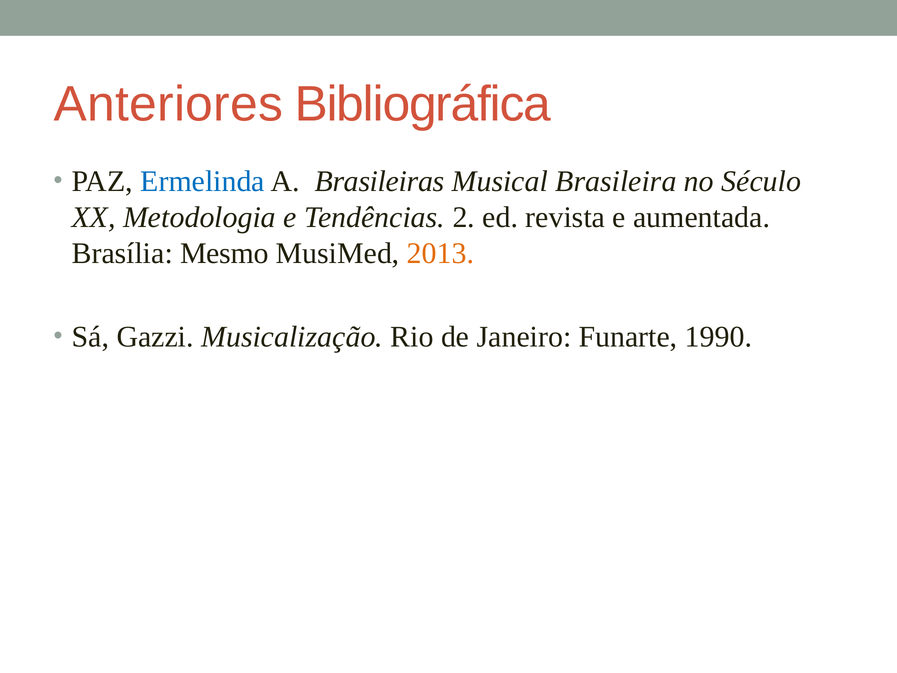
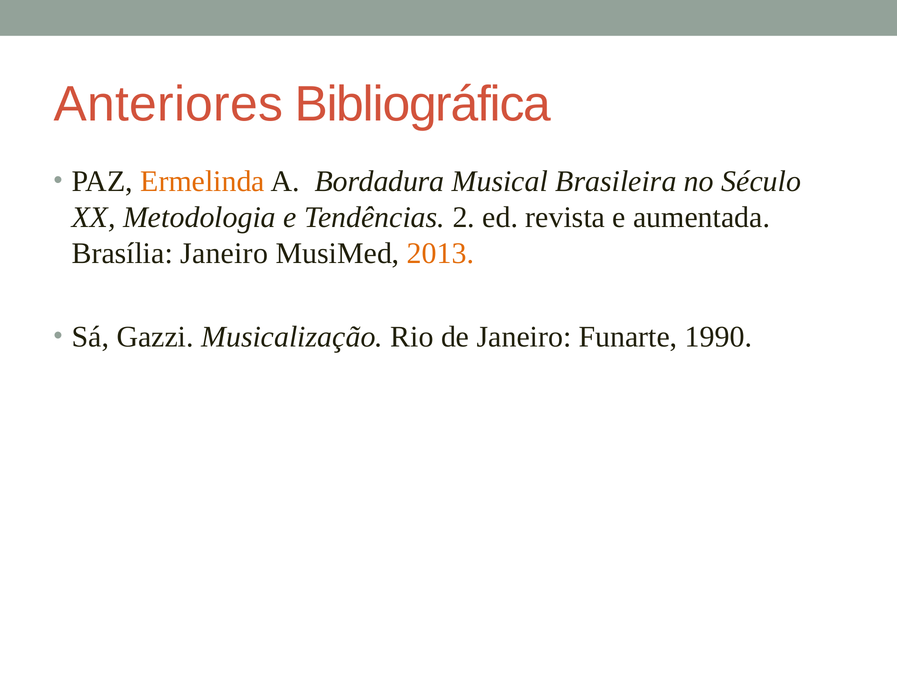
Ermelinda colour: blue -> orange
Brasileiras: Brasileiras -> Bordadura
Brasília Mesmo: Mesmo -> Janeiro
